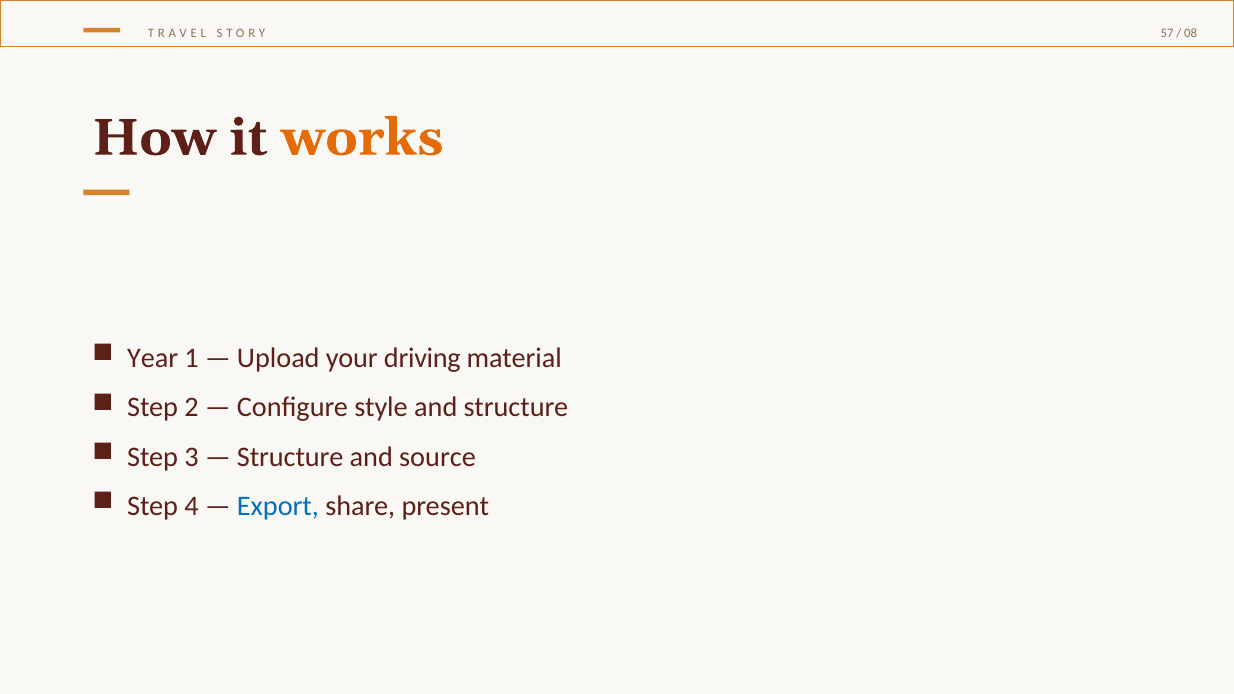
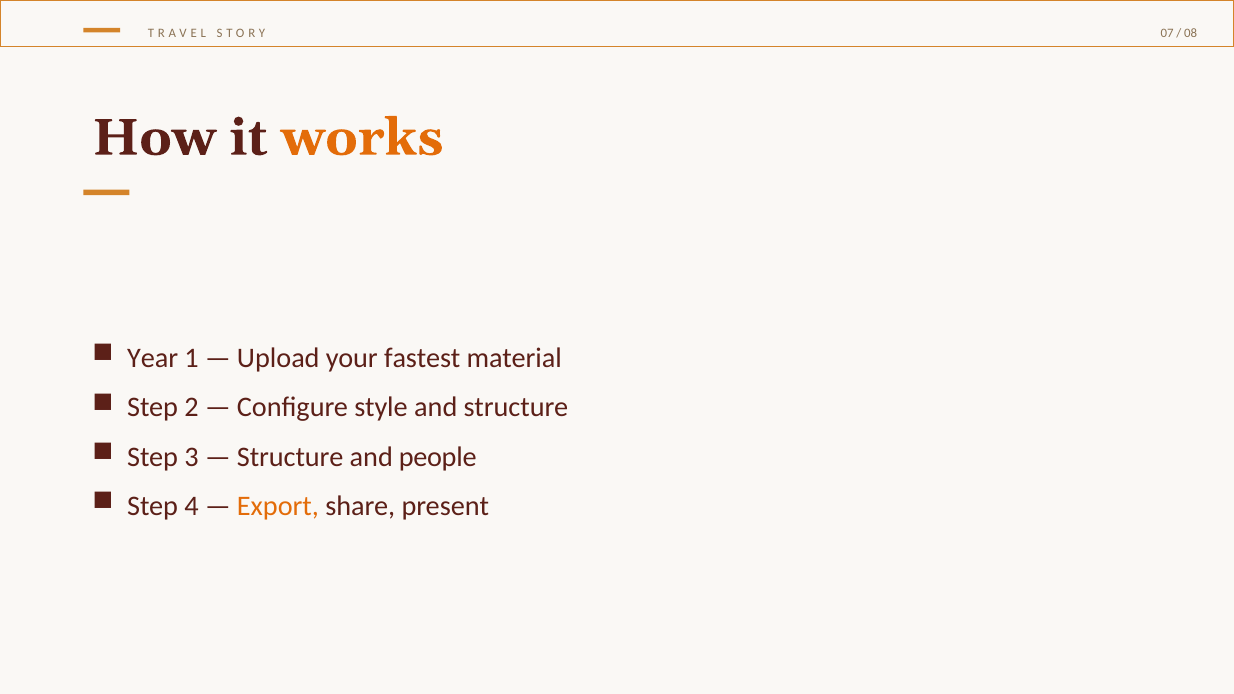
57: 57 -> 07
driving: driving -> fastest
source: source -> people
Export colour: blue -> orange
